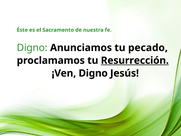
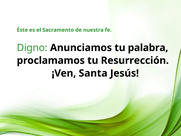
pecado: pecado -> palabra
Resurrección underline: present -> none
¡Ven Digno: Digno -> Santa
